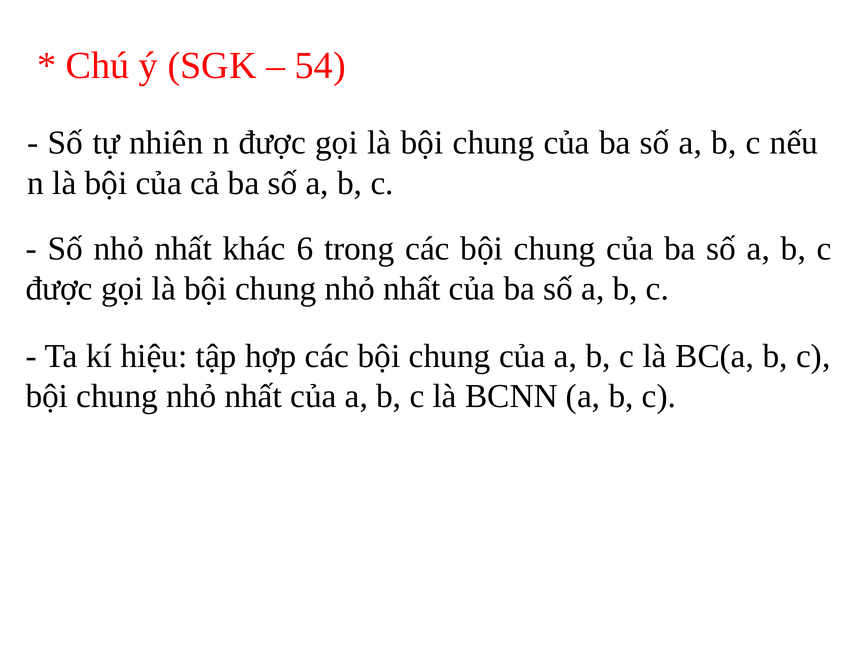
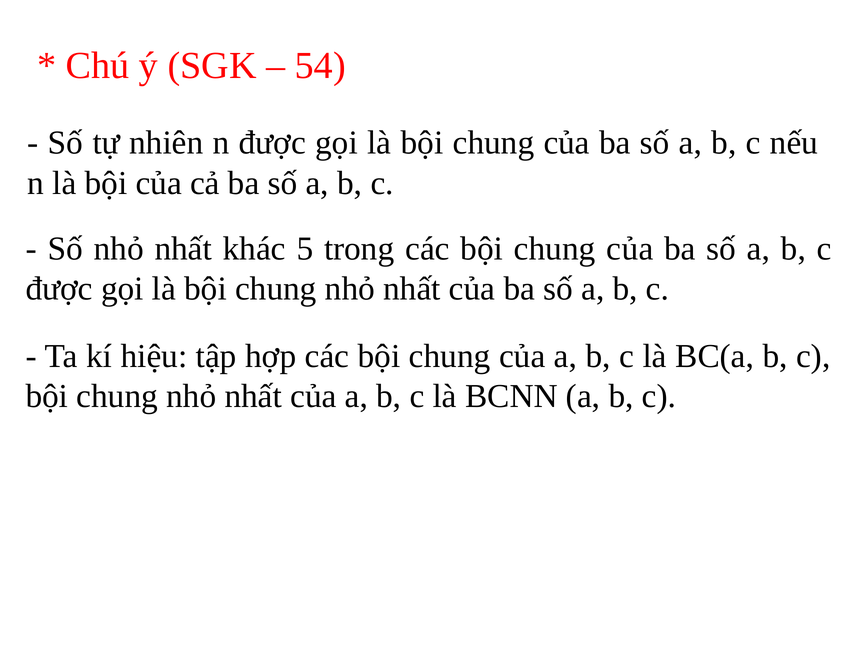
6: 6 -> 5
